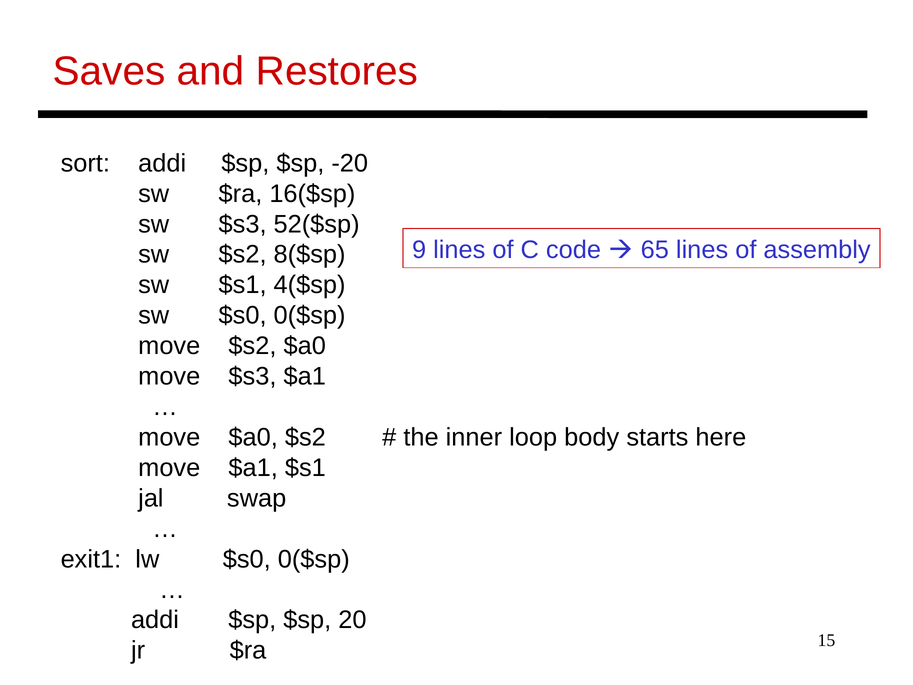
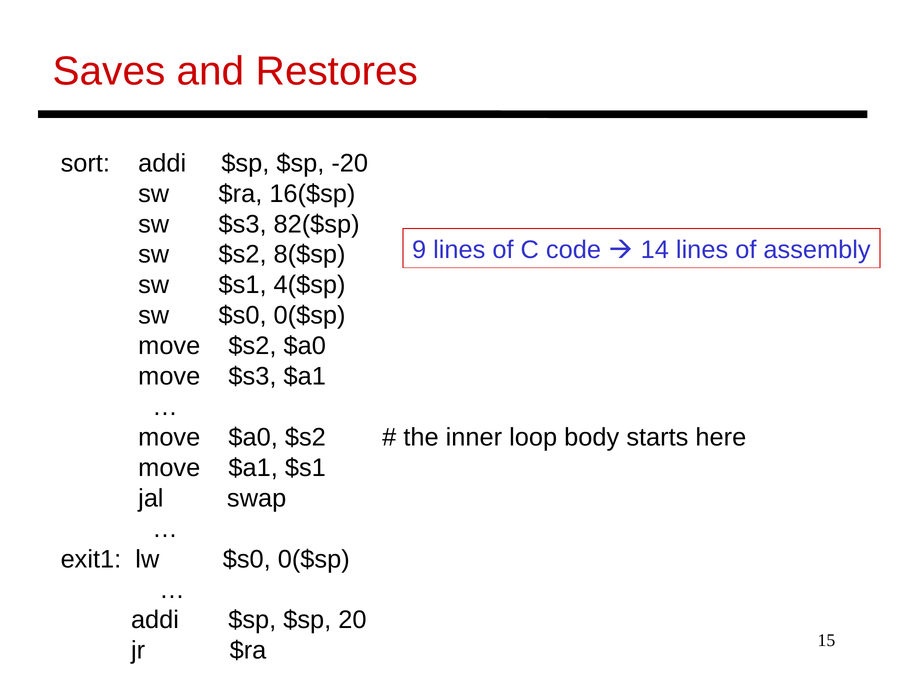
52($sp: 52($sp -> 82($sp
65: 65 -> 14
